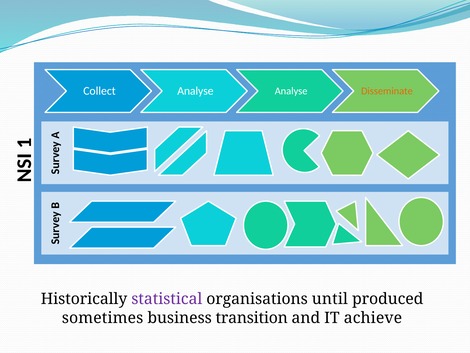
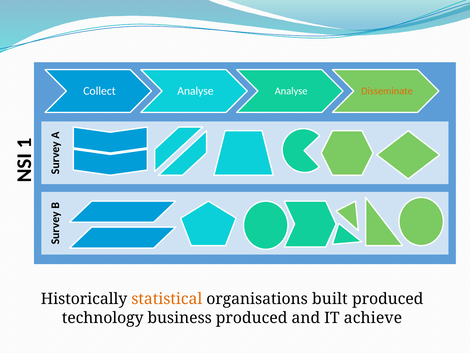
statistical colour: purple -> orange
until: until -> built
sometimes: sometimes -> technology
business transition: transition -> produced
